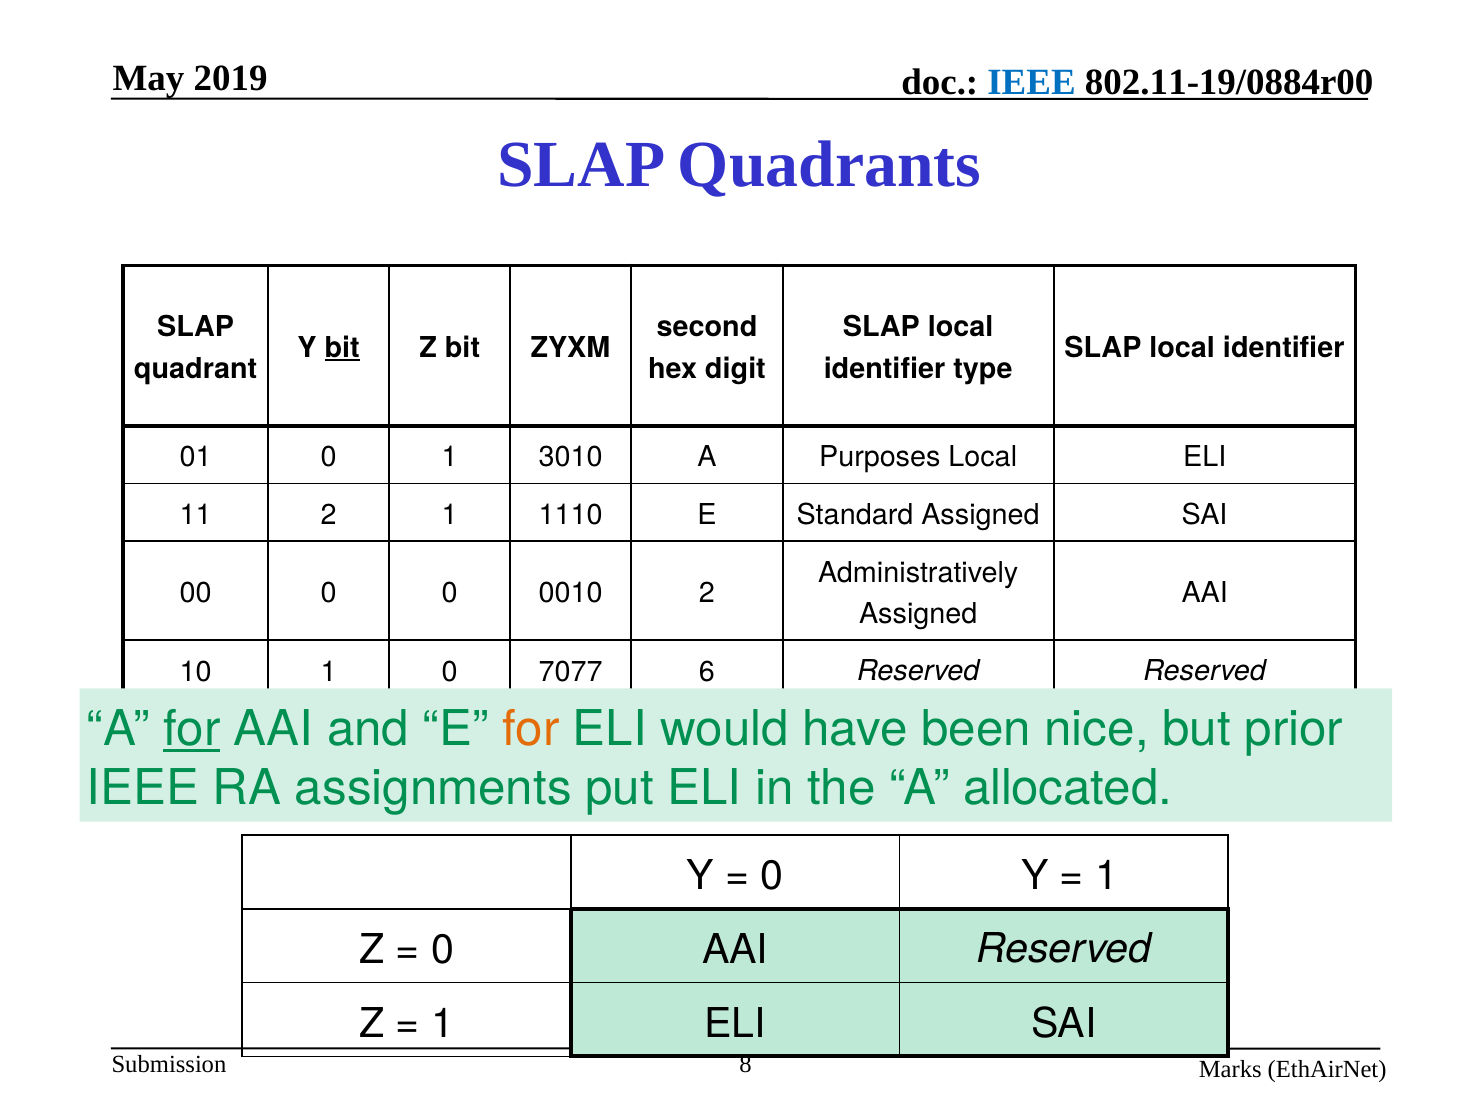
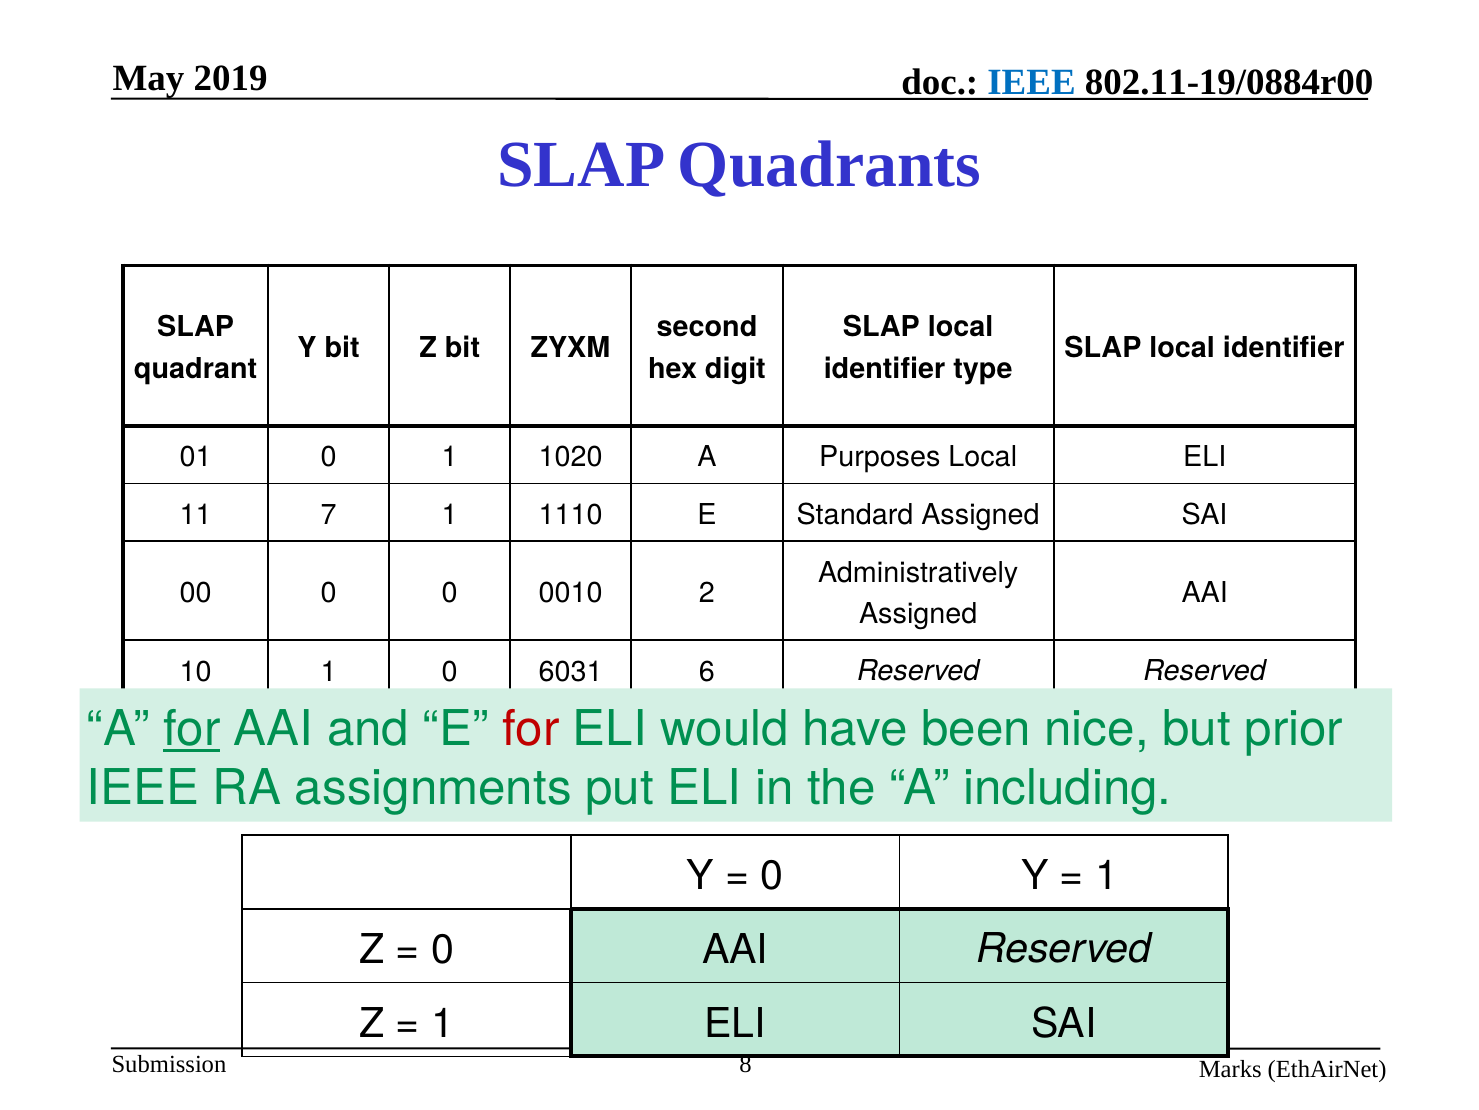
bit at (342, 348) underline: present -> none
3010: 3010 -> 1020
11 2: 2 -> 7
7077: 7077 -> 6031
for at (531, 728) colour: orange -> red
allocated: allocated -> including
